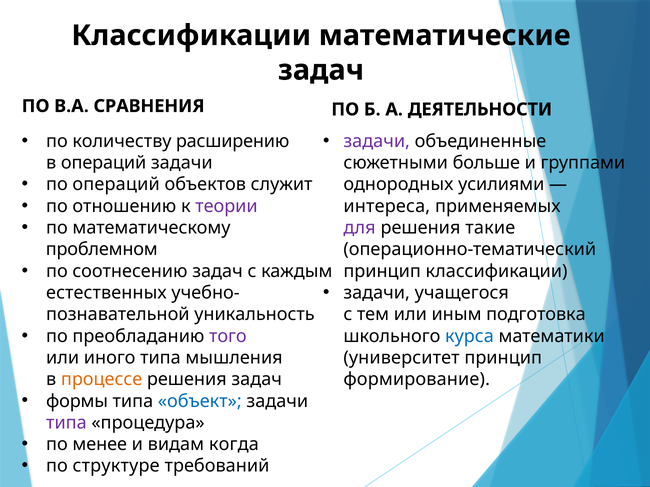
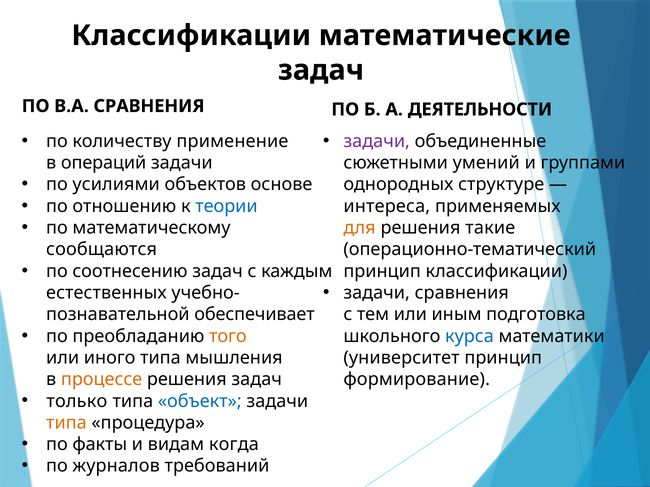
расширению: расширению -> применение
больше: больше -> умений
по операций: операций -> усилиями
служит: служит -> основе
усилиями: усилиями -> структуре
теории colour: purple -> blue
для colour: purple -> orange
проблемном: проблемном -> сообщаются
задачи учащегося: учащегося -> сравнения
уникальность: уникальность -> обеспечивает
того colour: purple -> orange
формы: формы -> только
типа at (66, 423) colour: purple -> orange
менее: менее -> факты
структуре: структуре -> журналов
